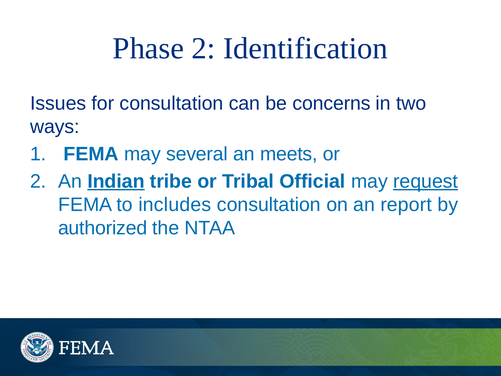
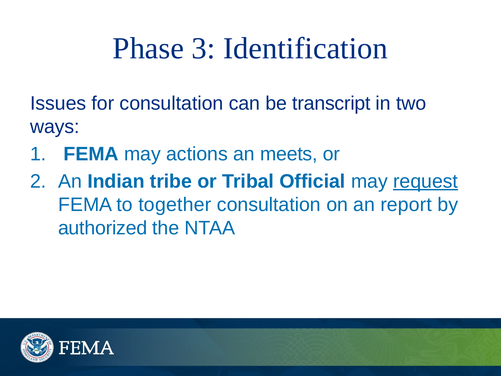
Phase 2: 2 -> 3
concerns: concerns -> transcript
several: several -> actions
Indian underline: present -> none
includes: includes -> together
